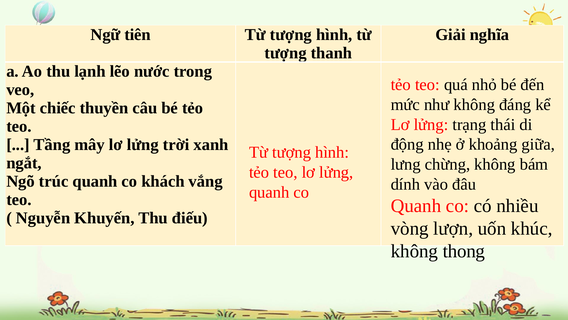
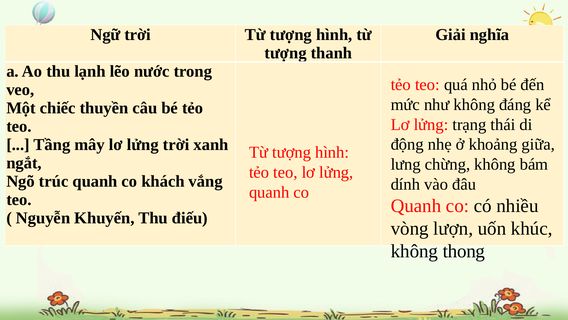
Ngữ tiên: tiên -> trời
